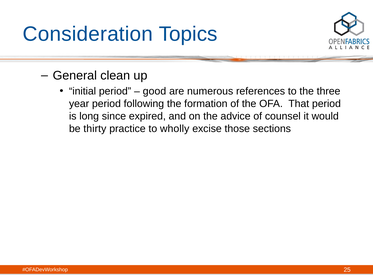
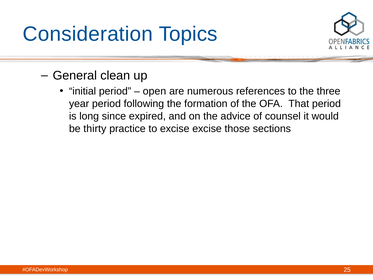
good: good -> open
to wholly: wholly -> excise
